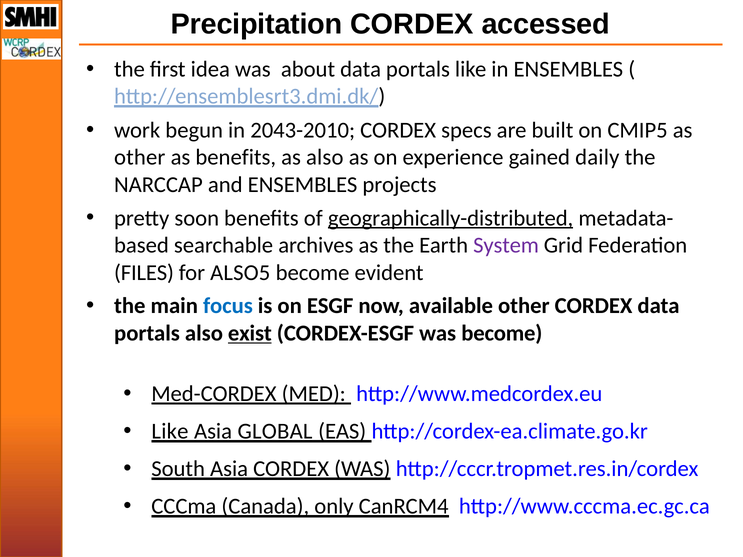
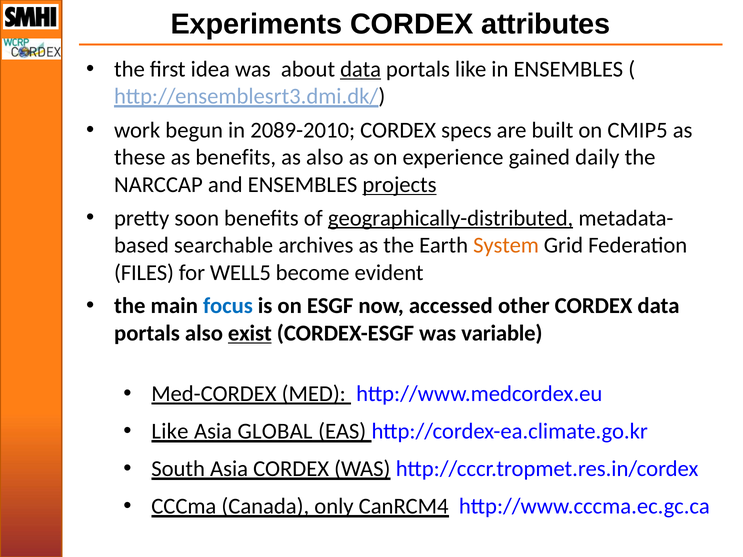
Precipitation: Precipitation -> Experiments
accessed: accessed -> attributes
data at (361, 69) underline: none -> present
2043-2010: 2043-2010 -> 2089-2010
other at (140, 158): other -> these
projects underline: none -> present
System colour: purple -> orange
ALSO5: ALSO5 -> WELL5
available: available -> accessed
was become: become -> variable
